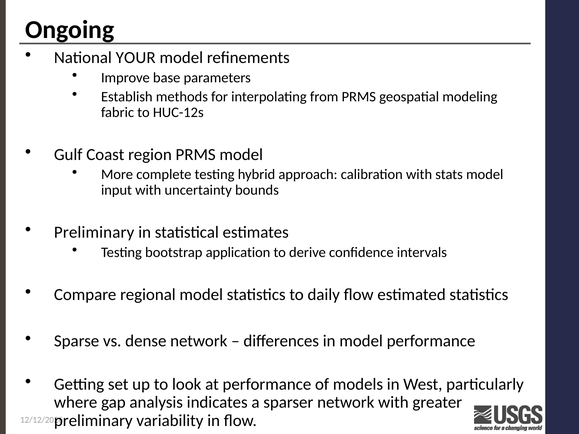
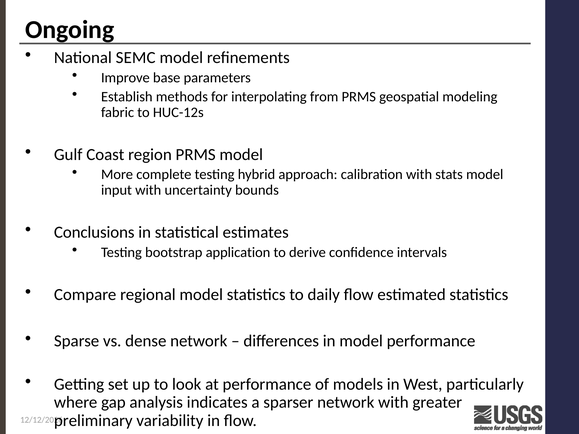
YOUR: YOUR -> SEMC
Preliminary at (94, 232): Preliminary -> Conclusions
